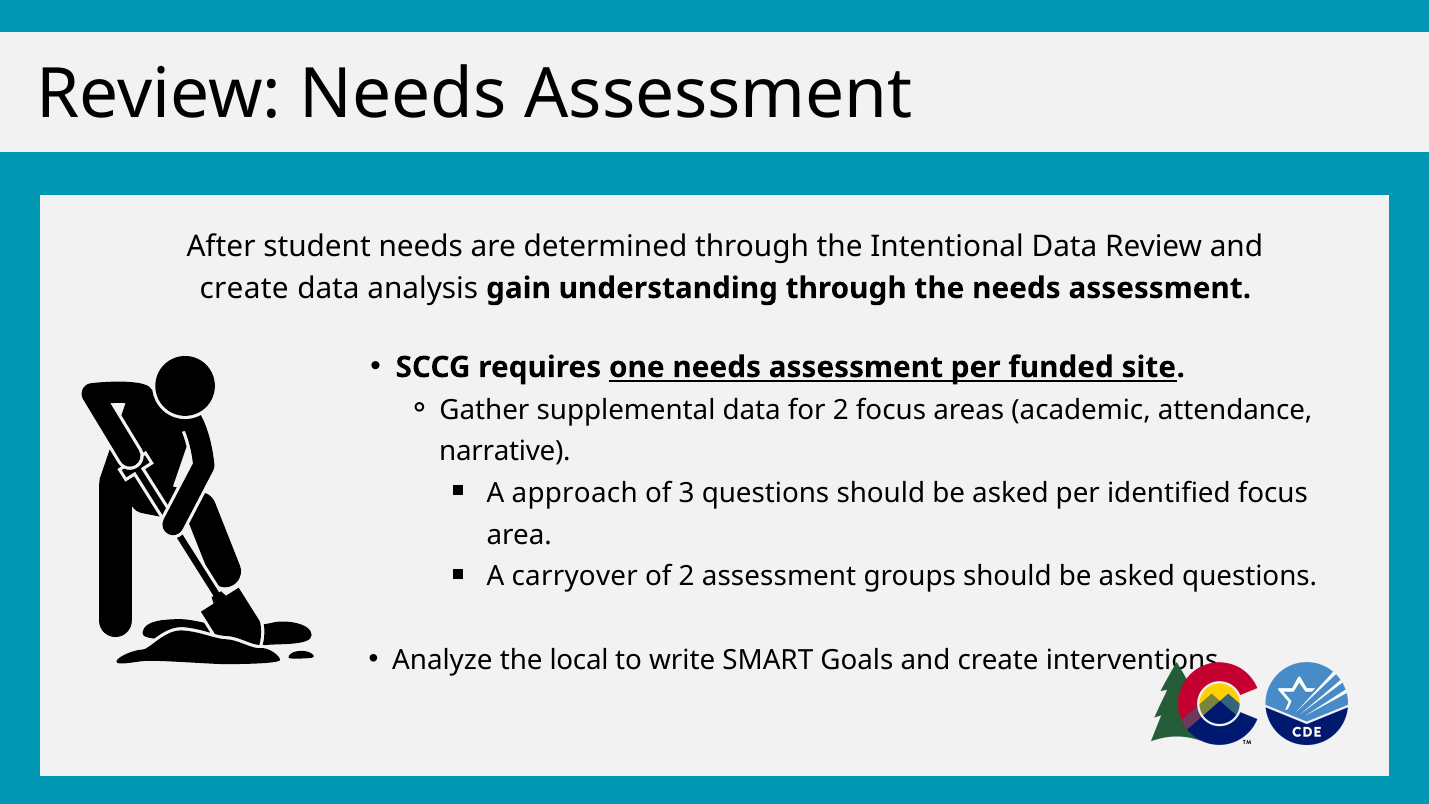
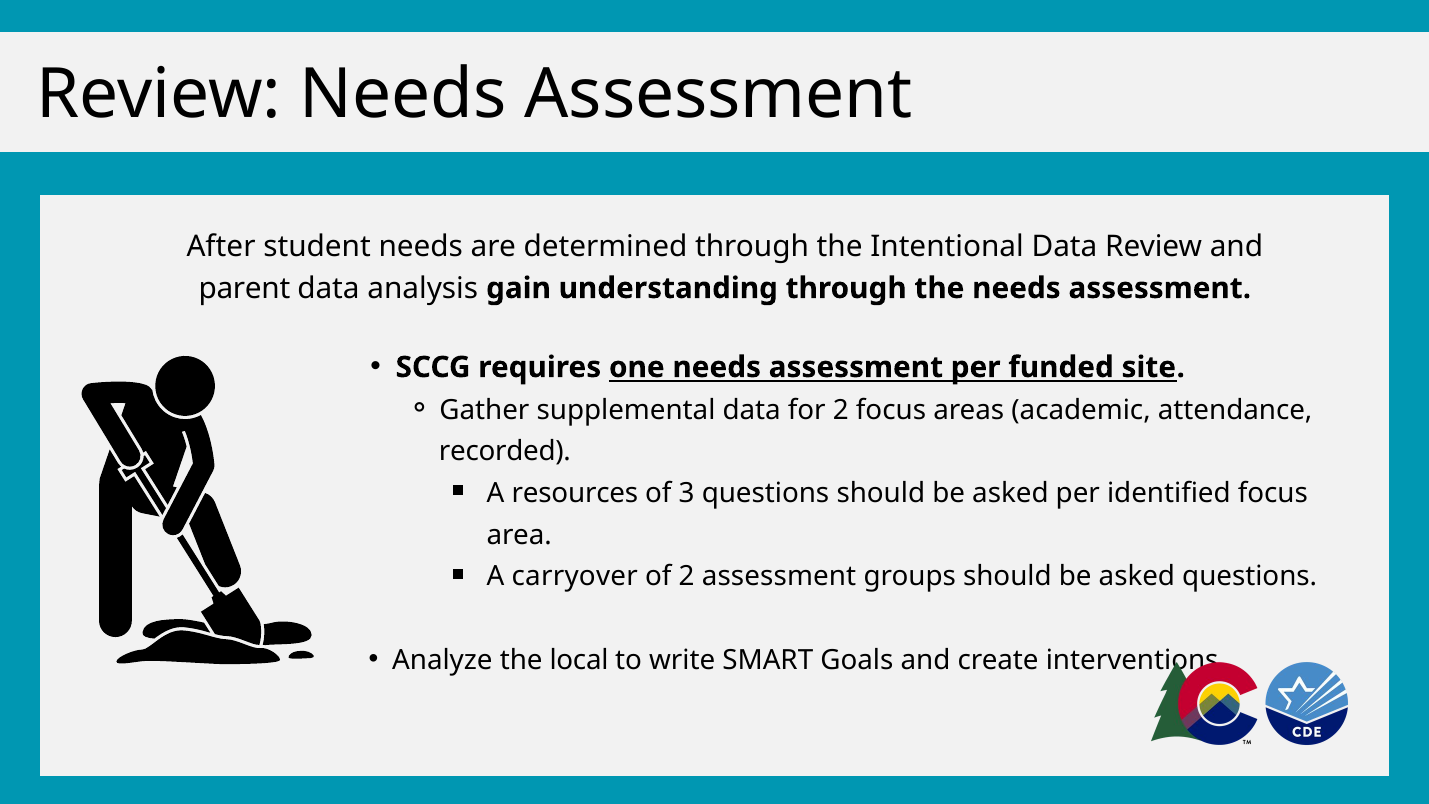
create at (244, 288): create -> parent
narrative: narrative -> recorded
approach: approach -> resources
